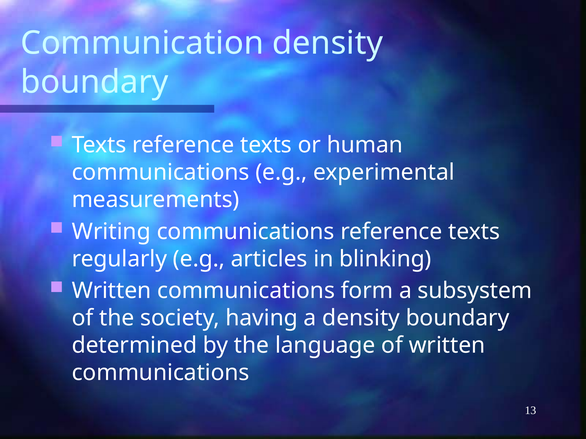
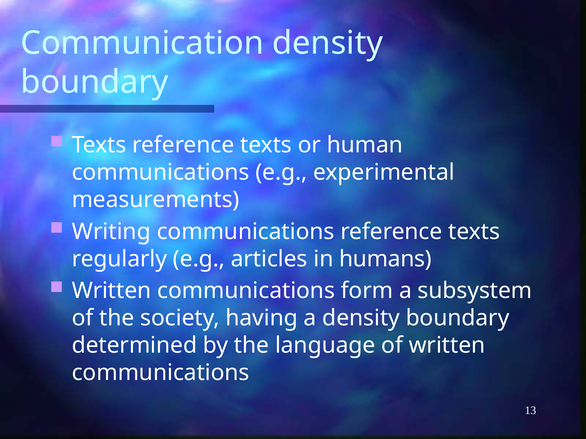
blinking: blinking -> humans
